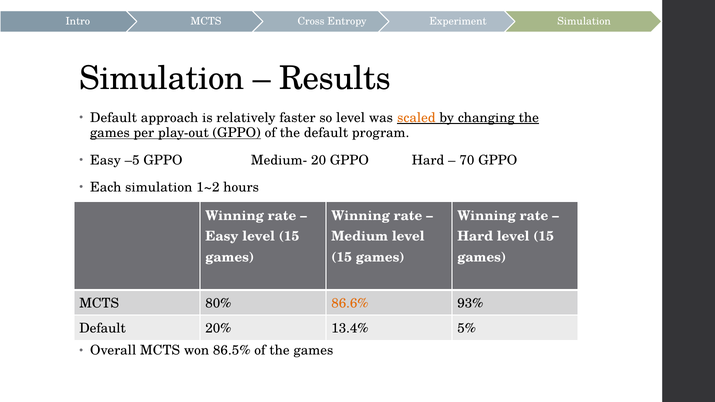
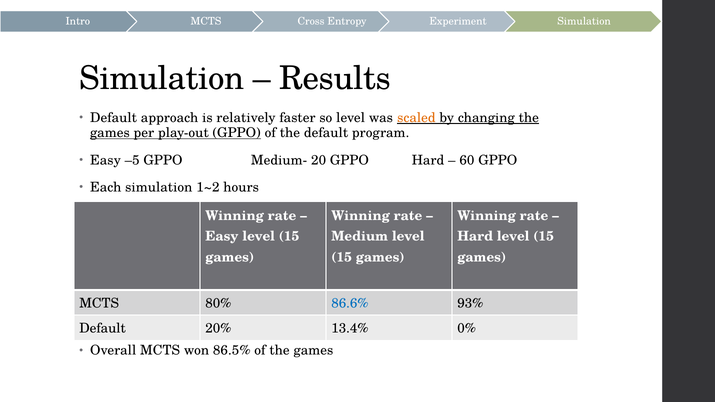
70: 70 -> 60
86.6% colour: orange -> blue
5%: 5% -> 0%
